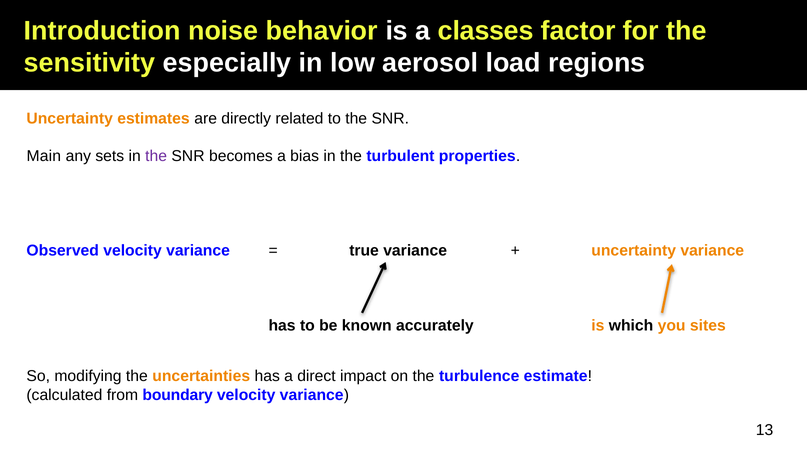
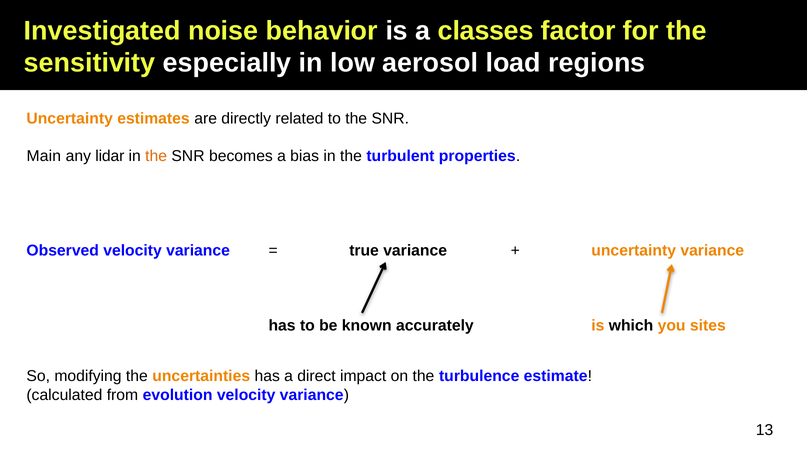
Introduction: Introduction -> Investigated
sets: sets -> lidar
the at (156, 156) colour: purple -> orange
boundary: boundary -> evolution
